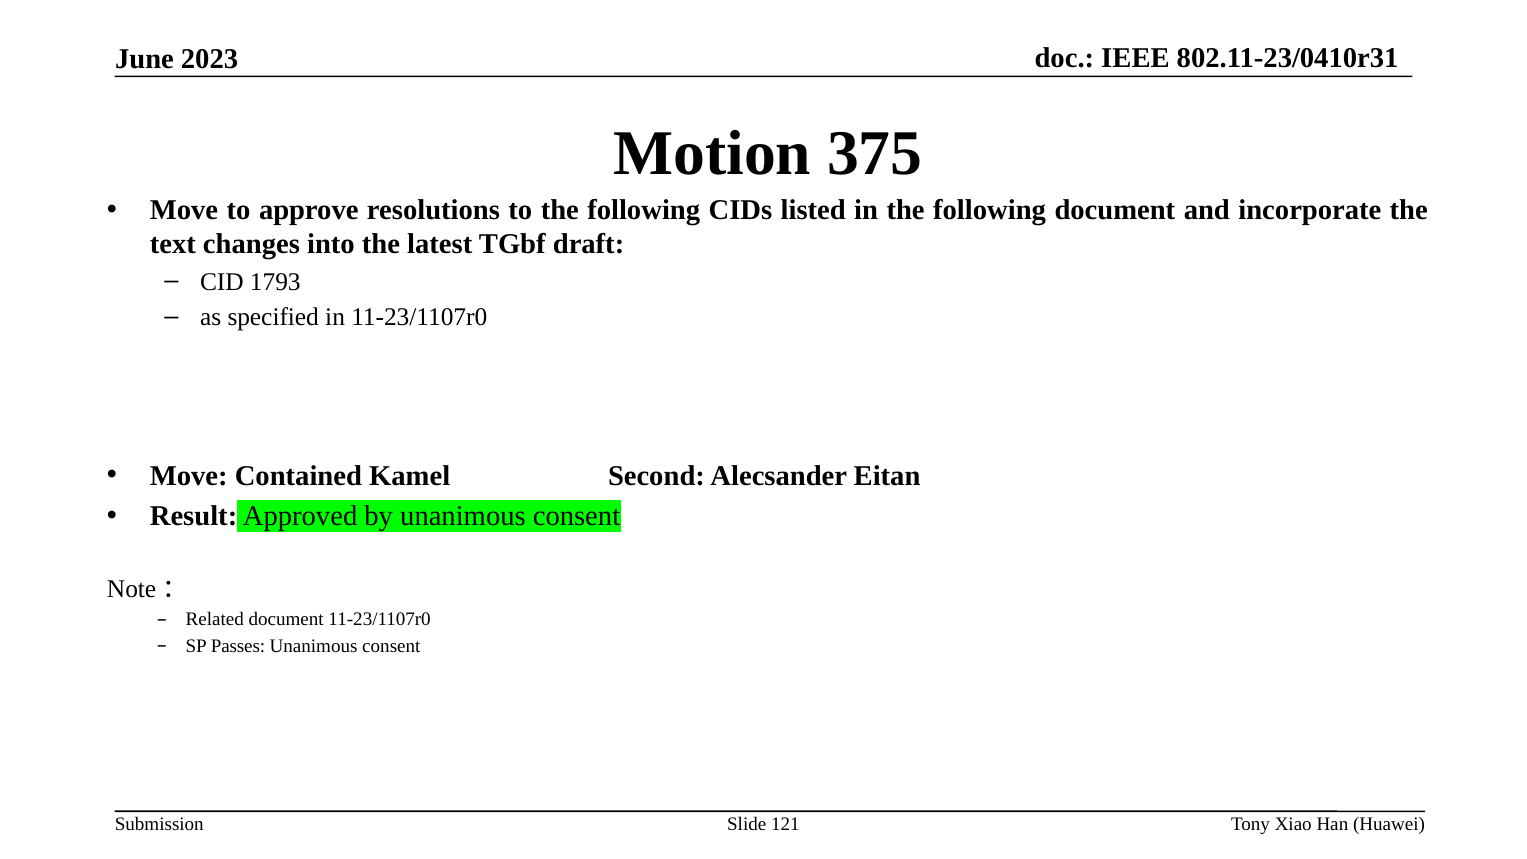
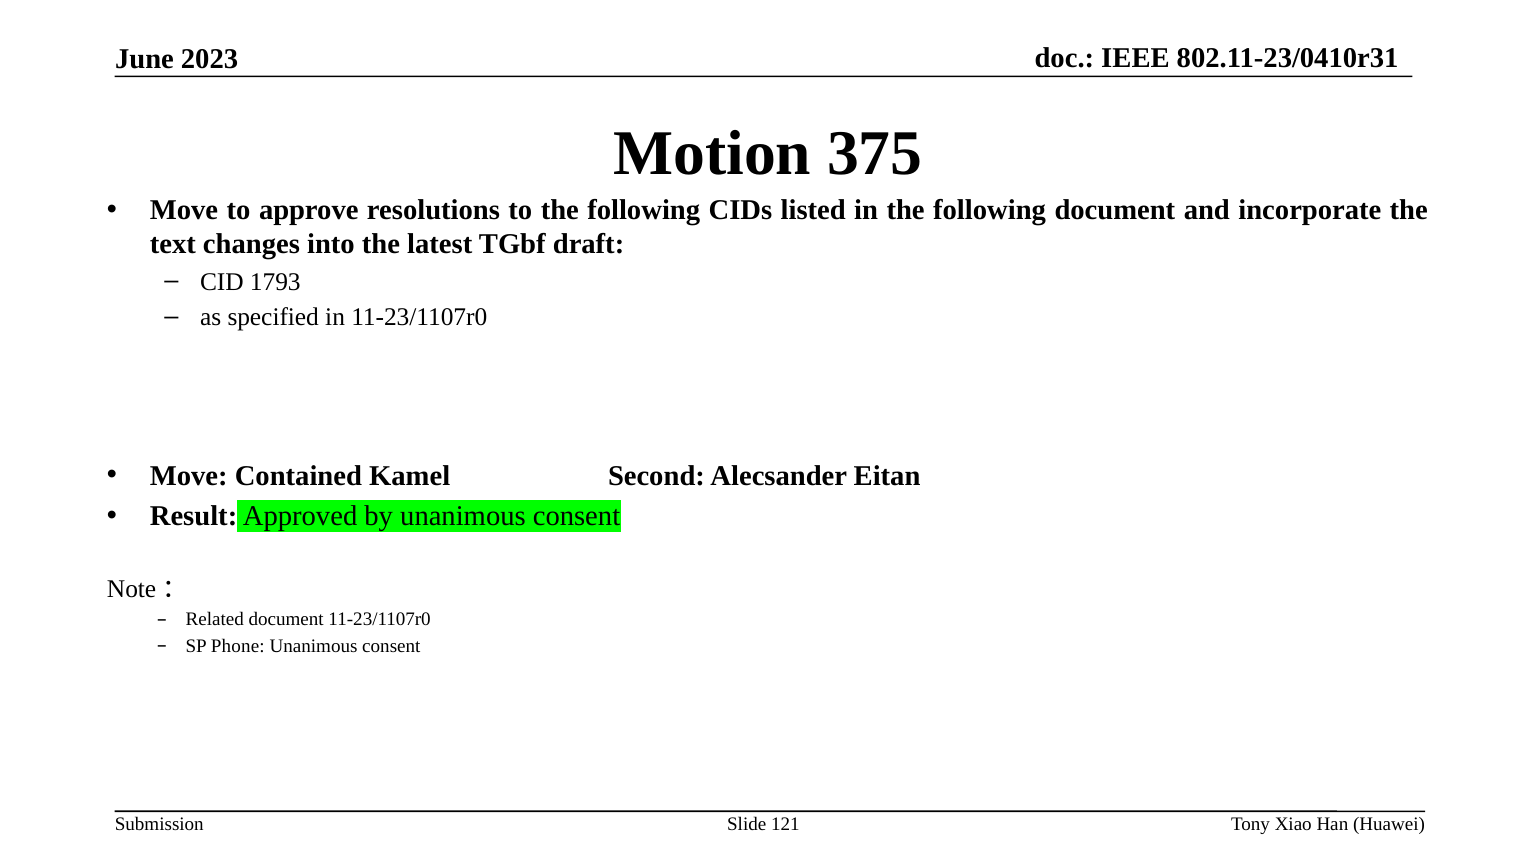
Passes: Passes -> Phone
